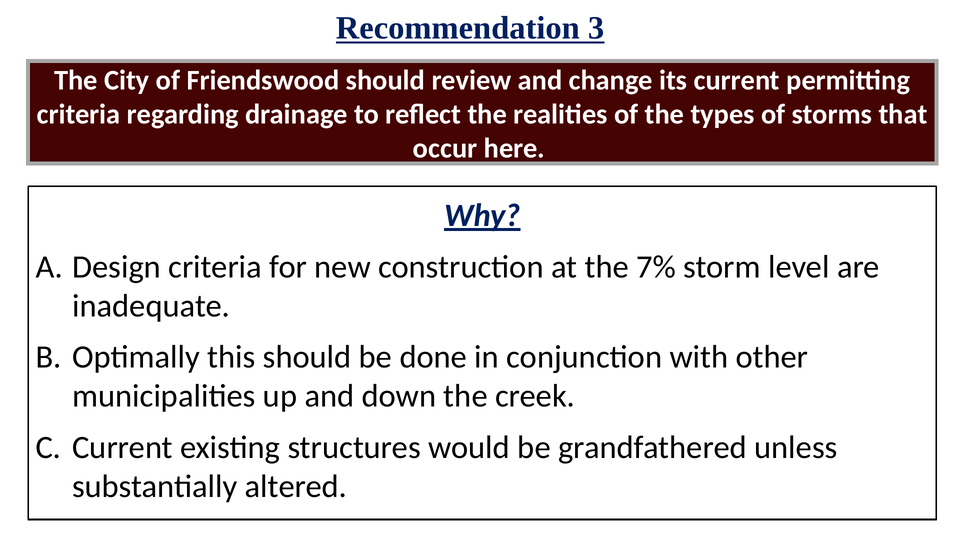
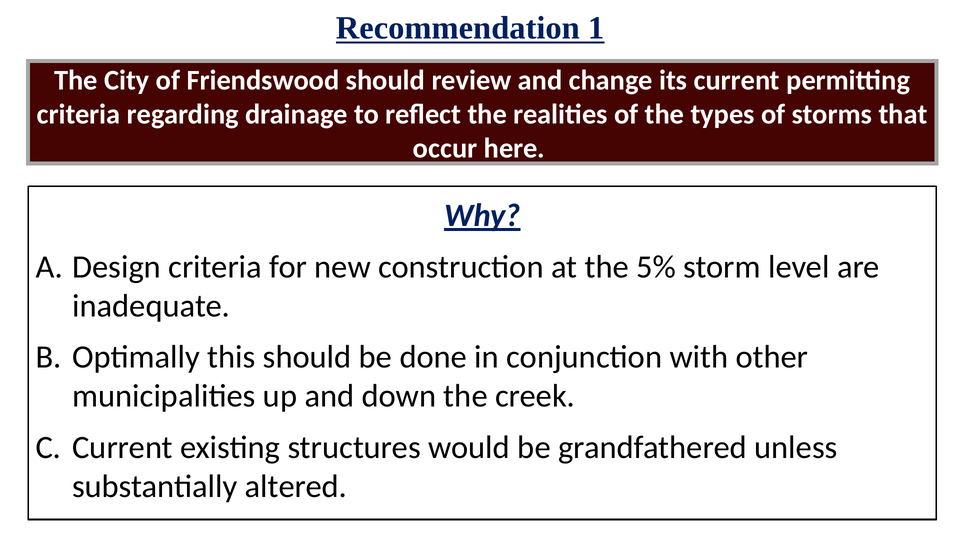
3: 3 -> 1
7%: 7% -> 5%
